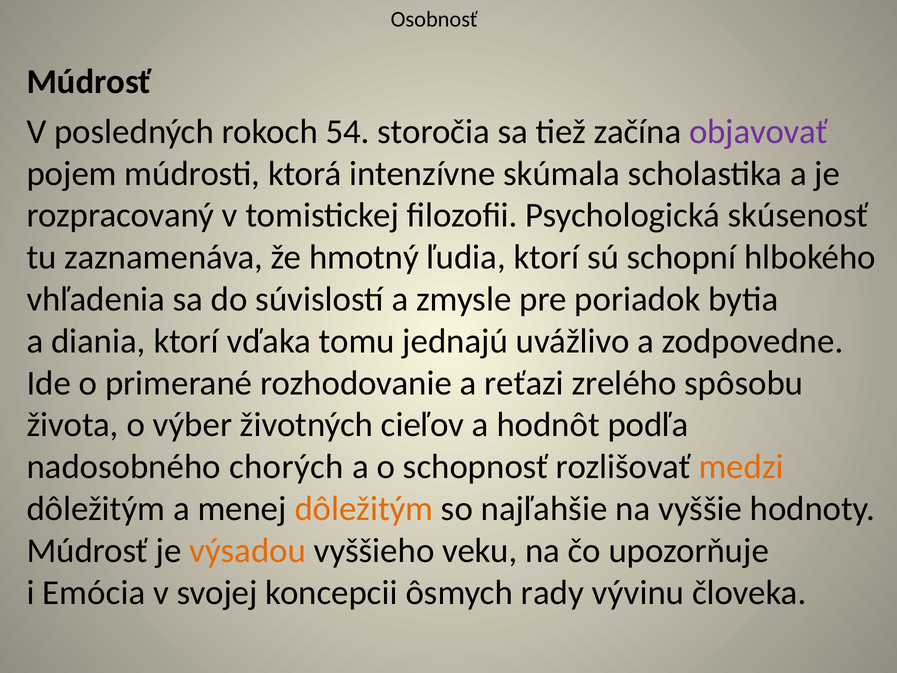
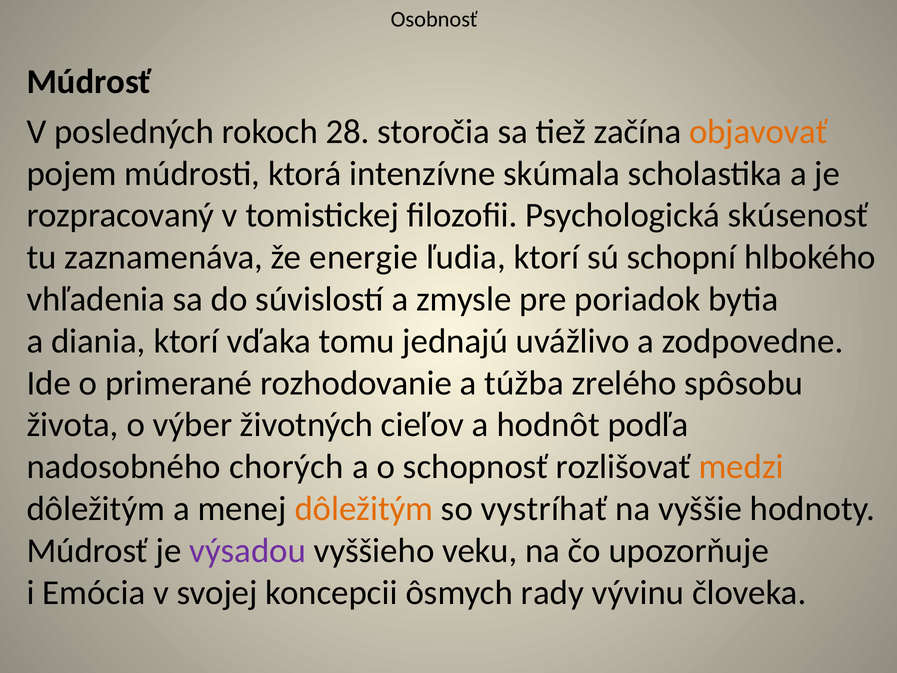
54: 54 -> 28
objavovať colour: purple -> orange
hmotný: hmotný -> energie
reťazi: reťazi -> túžba
najľahšie: najľahšie -> vystríhať
výsadou colour: orange -> purple
